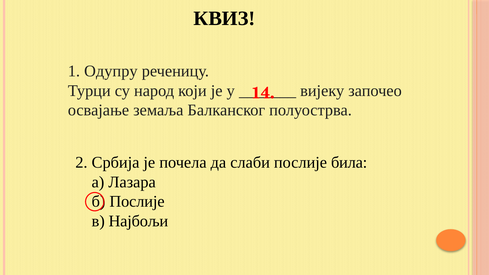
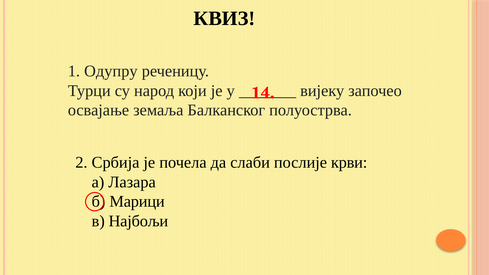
била: била -> крви
б Послије: Послије -> Марици
